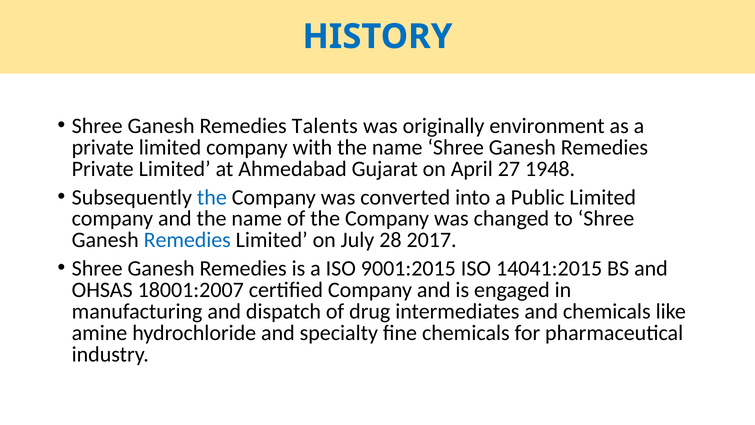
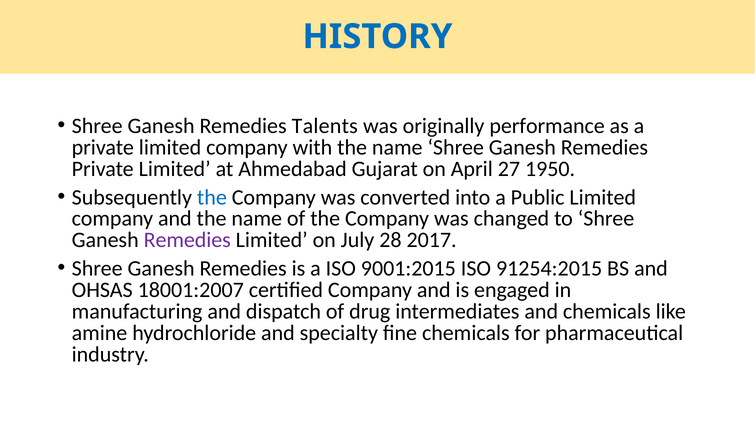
environment: environment -> performance
1948: 1948 -> 1950
Remedies at (187, 240) colour: blue -> purple
14041:2015: 14041:2015 -> 91254:2015
